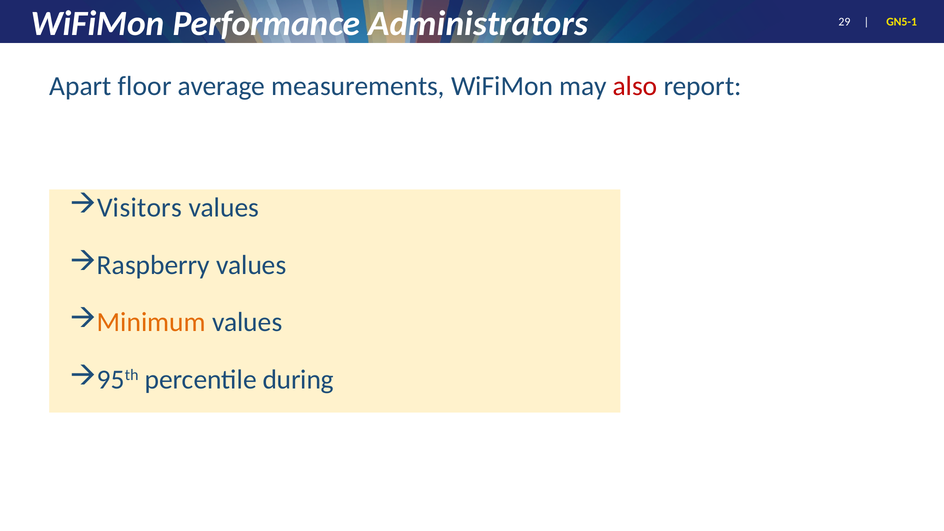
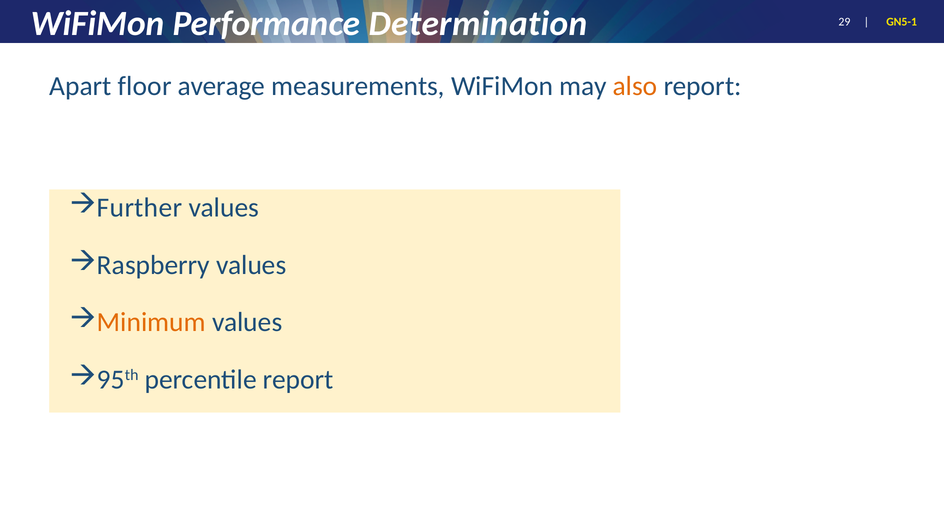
Administrators: Administrators -> Determination
also colour: red -> orange
Visitors: Visitors -> Further
percentile during: during -> report
